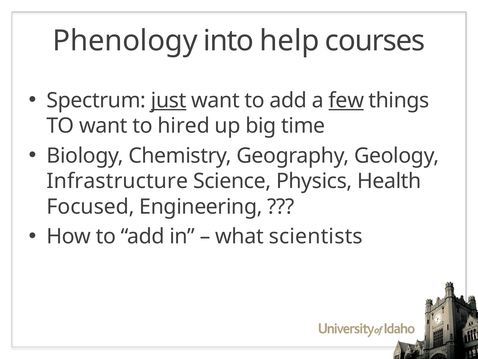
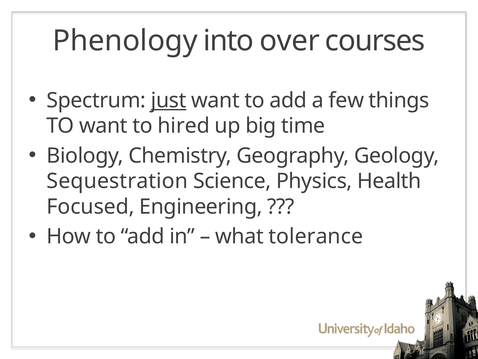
help: help -> over
few underline: present -> none
Infrastructure: Infrastructure -> Sequestration
scientists: scientists -> tolerance
